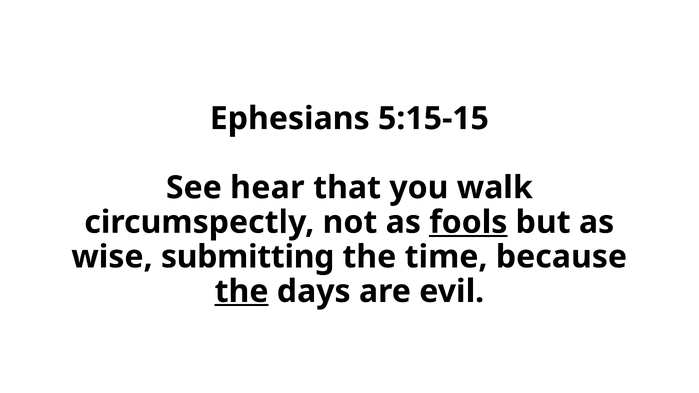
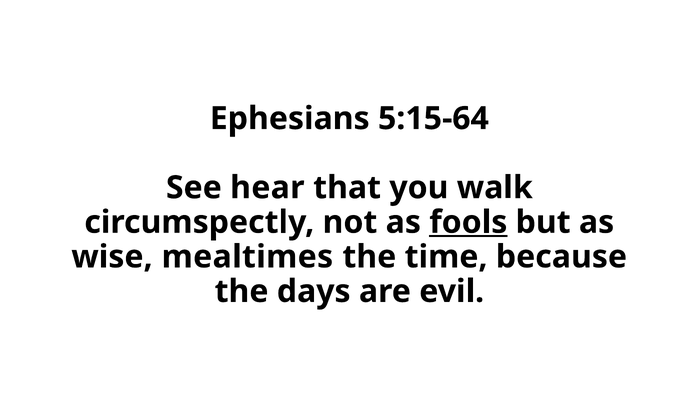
5:15-15: 5:15-15 -> 5:15-64
submitting: submitting -> mealtimes
the at (242, 292) underline: present -> none
